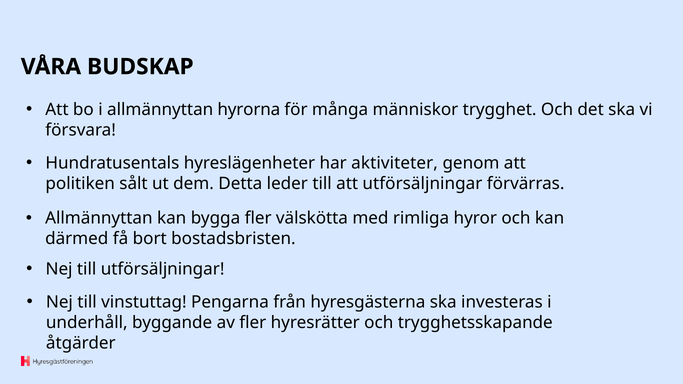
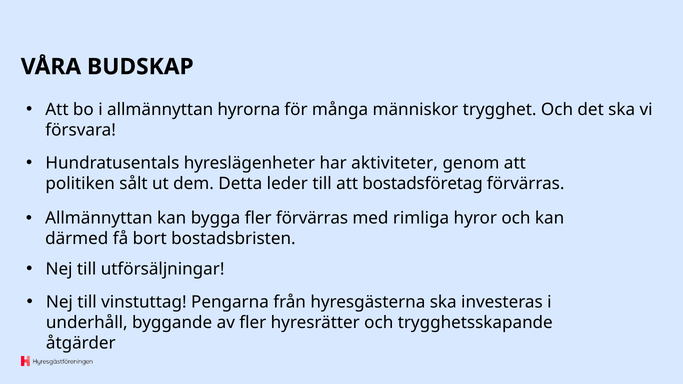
att utförsäljningar: utförsäljningar -> bostadsföretag
fler välskötta: välskötta -> förvärras
